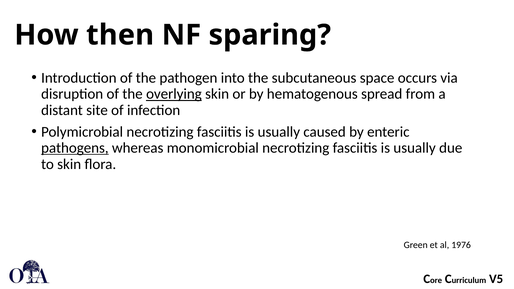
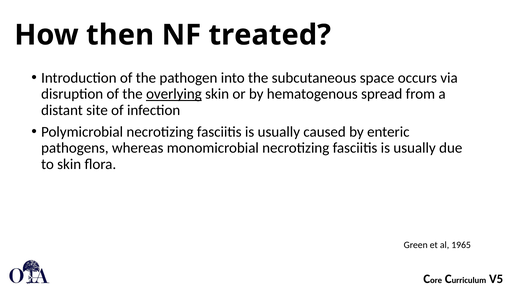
sparing: sparing -> treated
pathogens underline: present -> none
1976: 1976 -> 1965
